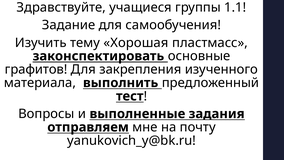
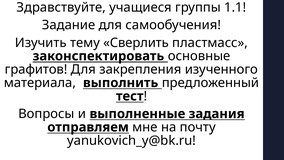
Хорошая: Хорошая -> Сверлить
